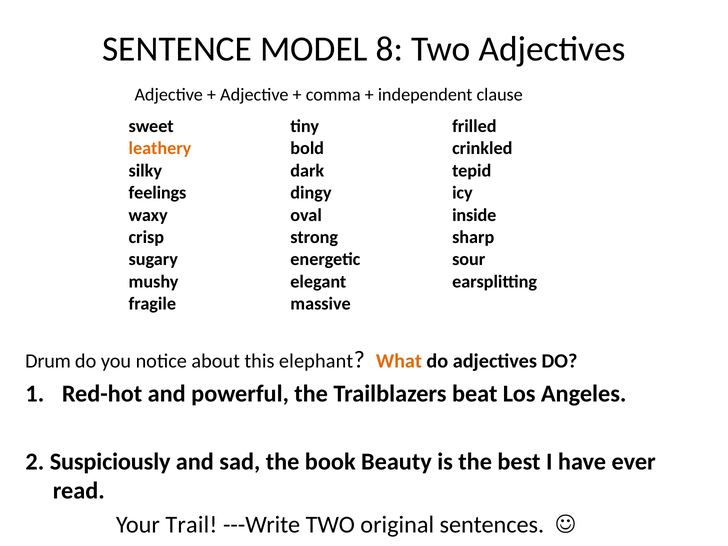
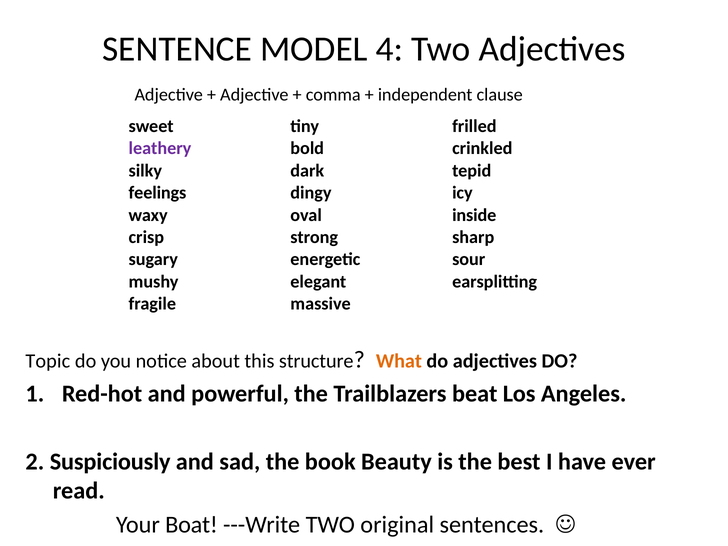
8: 8 -> 4
leathery colour: orange -> purple
Drum: Drum -> Topic
elephant: elephant -> structure
Trail: Trail -> Boat
